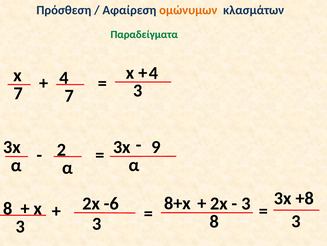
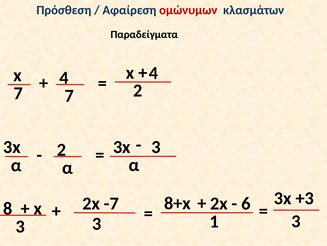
ομώνυμων colour: orange -> red
Παραδείγματα colour: green -> black
3 at (138, 90): 3 -> 2
9 at (156, 147): 9 -> 3
+8: +8 -> +3
3 at (246, 203): 3 -> 6
-6: -6 -> -7
8 at (214, 221): 8 -> 1
